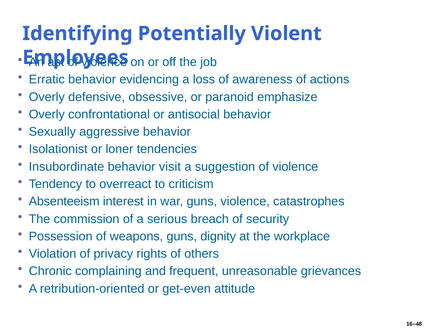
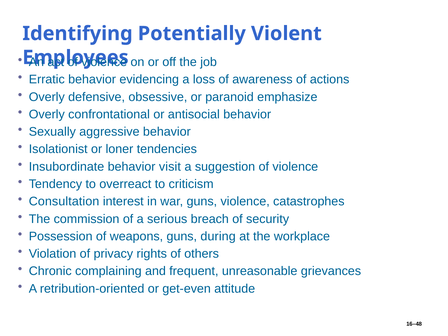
Absenteeism: Absenteeism -> Consultation
dignity: dignity -> during
